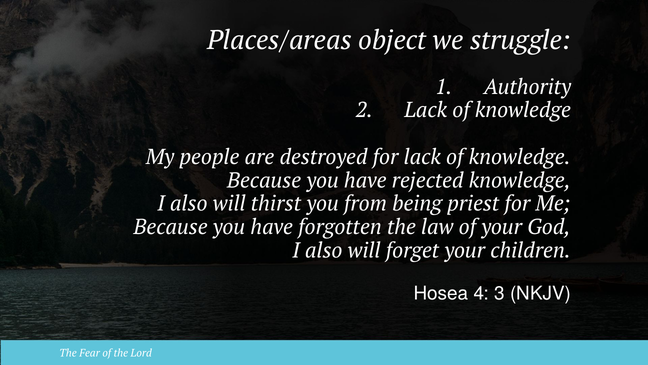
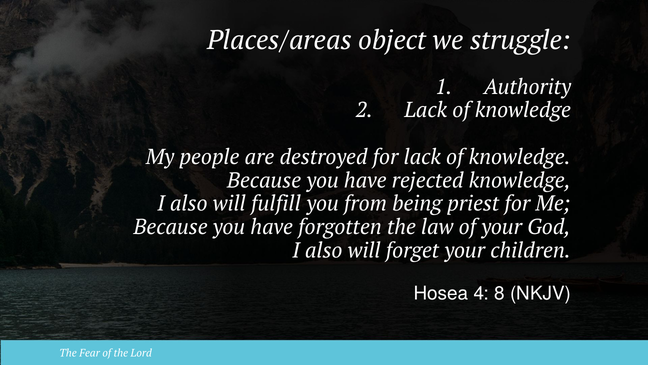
thirst: thirst -> fulfill
3: 3 -> 8
